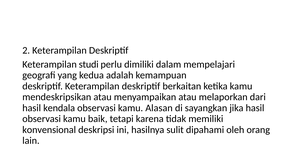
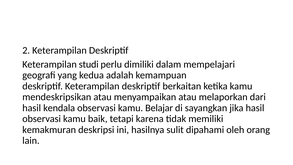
Alasan: Alasan -> Belajar
konvensional: konvensional -> kemakmuran
